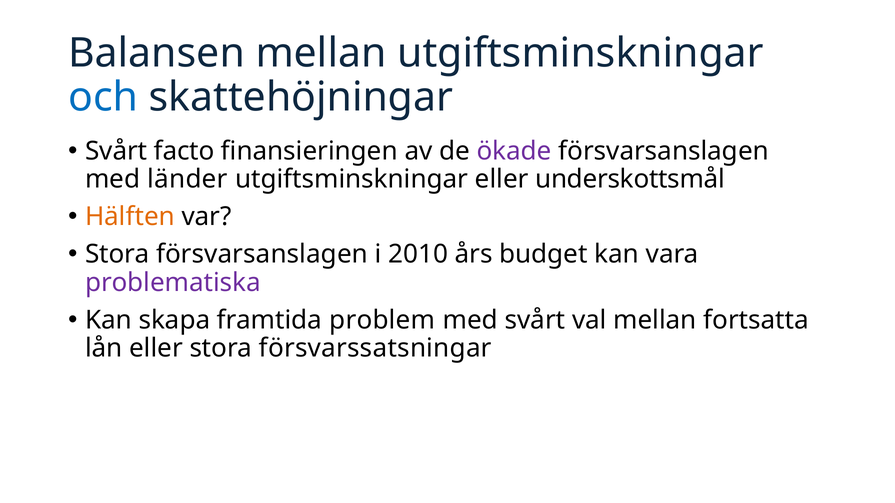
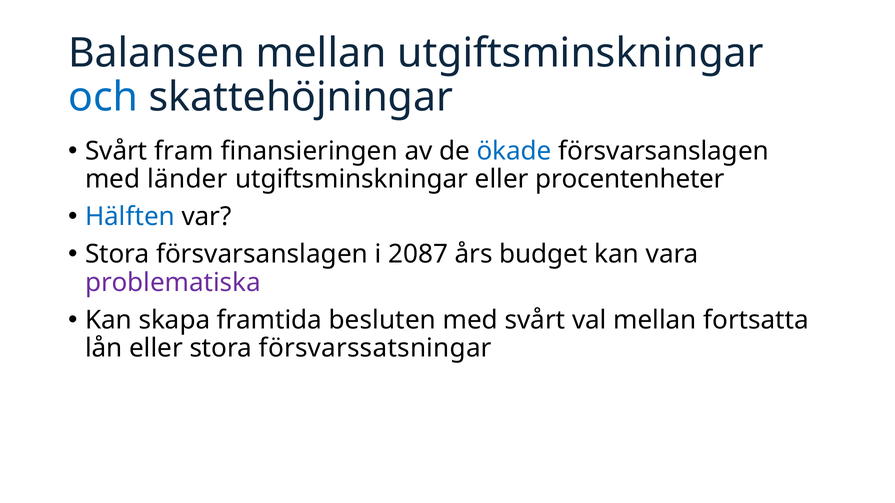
facto: facto -> fram
ökade colour: purple -> blue
underskottsmål: underskottsmål -> procentenheter
Hälften colour: orange -> blue
2010: 2010 -> 2087
problem: problem -> besluten
